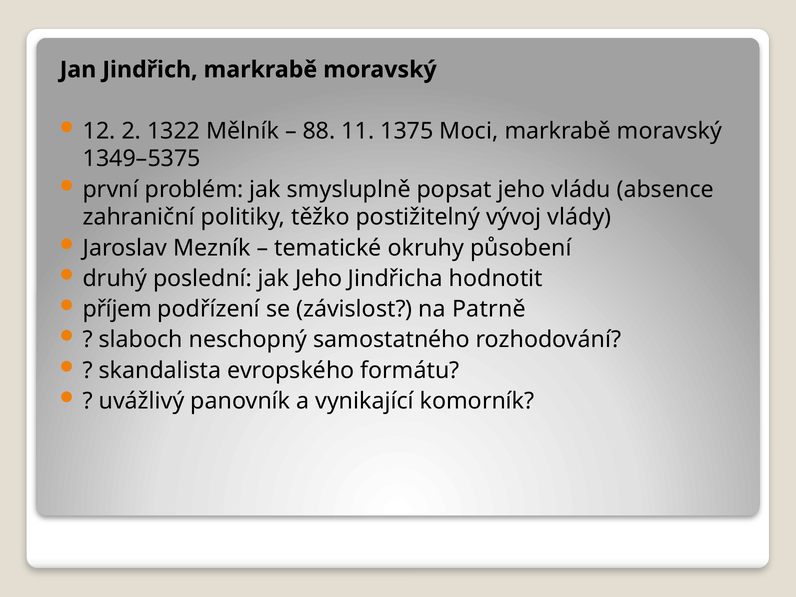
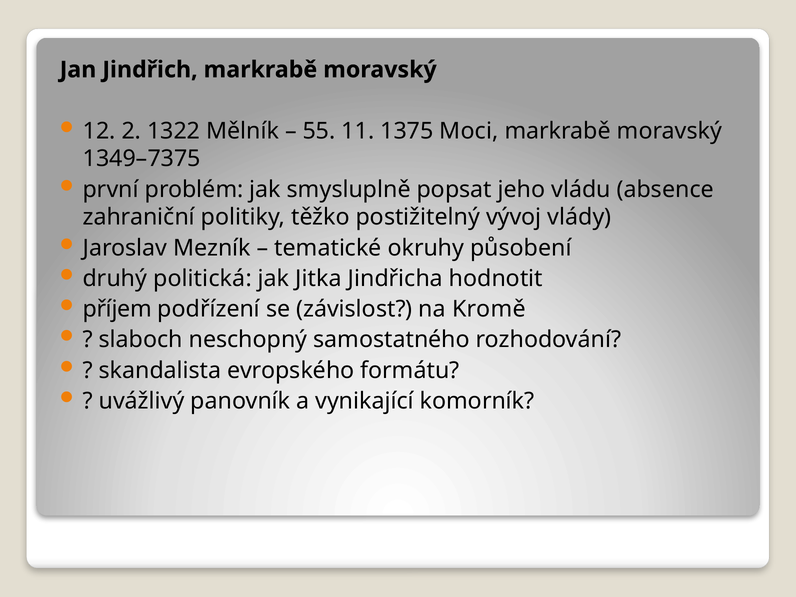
88: 88 -> 55
1349–5375: 1349–5375 -> 1349–7375
poslední: poslední -> politická
jak Jeho: Jeho -> Jitka
Patrně: Patrně -> Kromě
